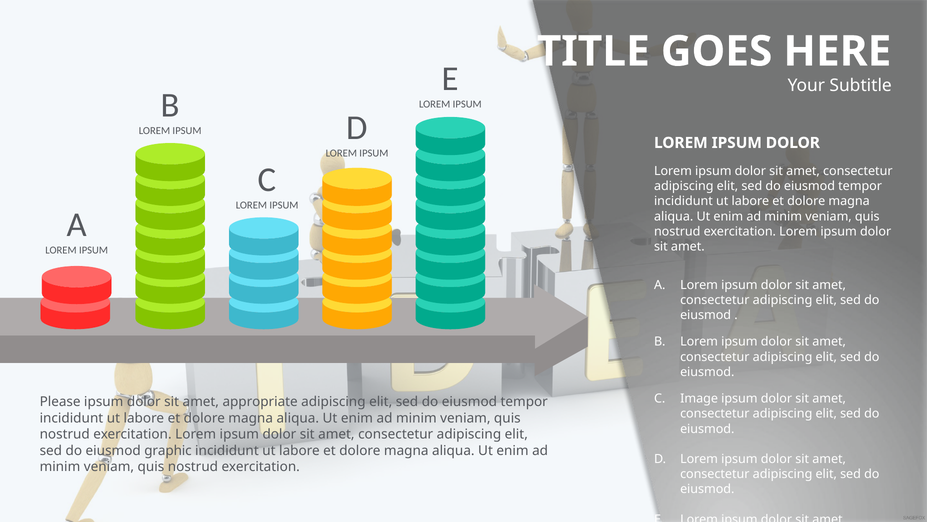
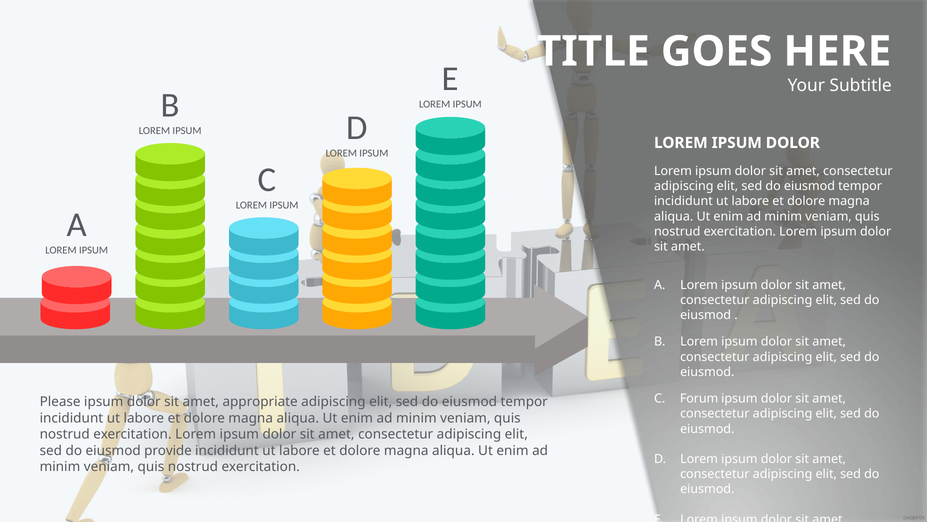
Image: Image -> Forum
graphic: graphic -> provide
